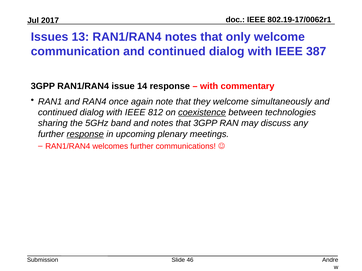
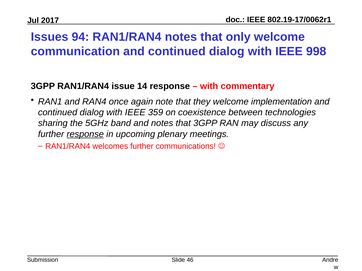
13: 13 -> 94
387: 387 -> 998
simultaneously: simultaneously -> implementation
812: 812 -> 359
coexistence underline: present -> none
